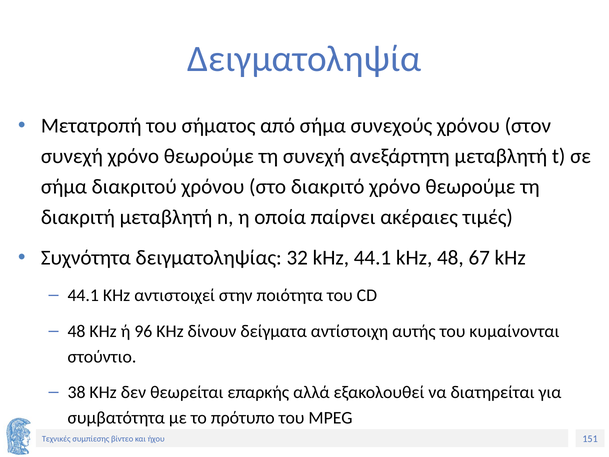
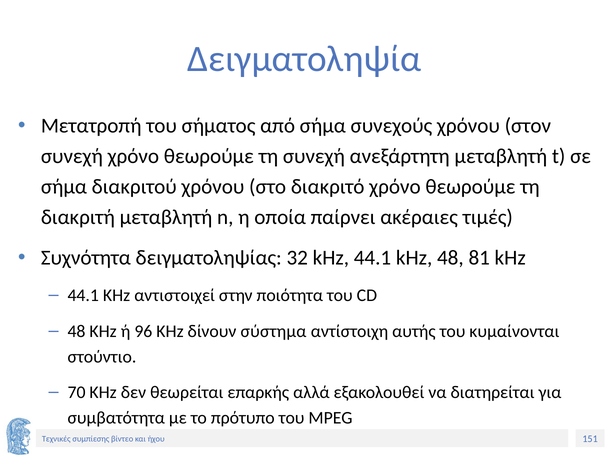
67: 67 -> 81
δείγματα: δείγματα -> σύστημα
38: 38 -> 70
